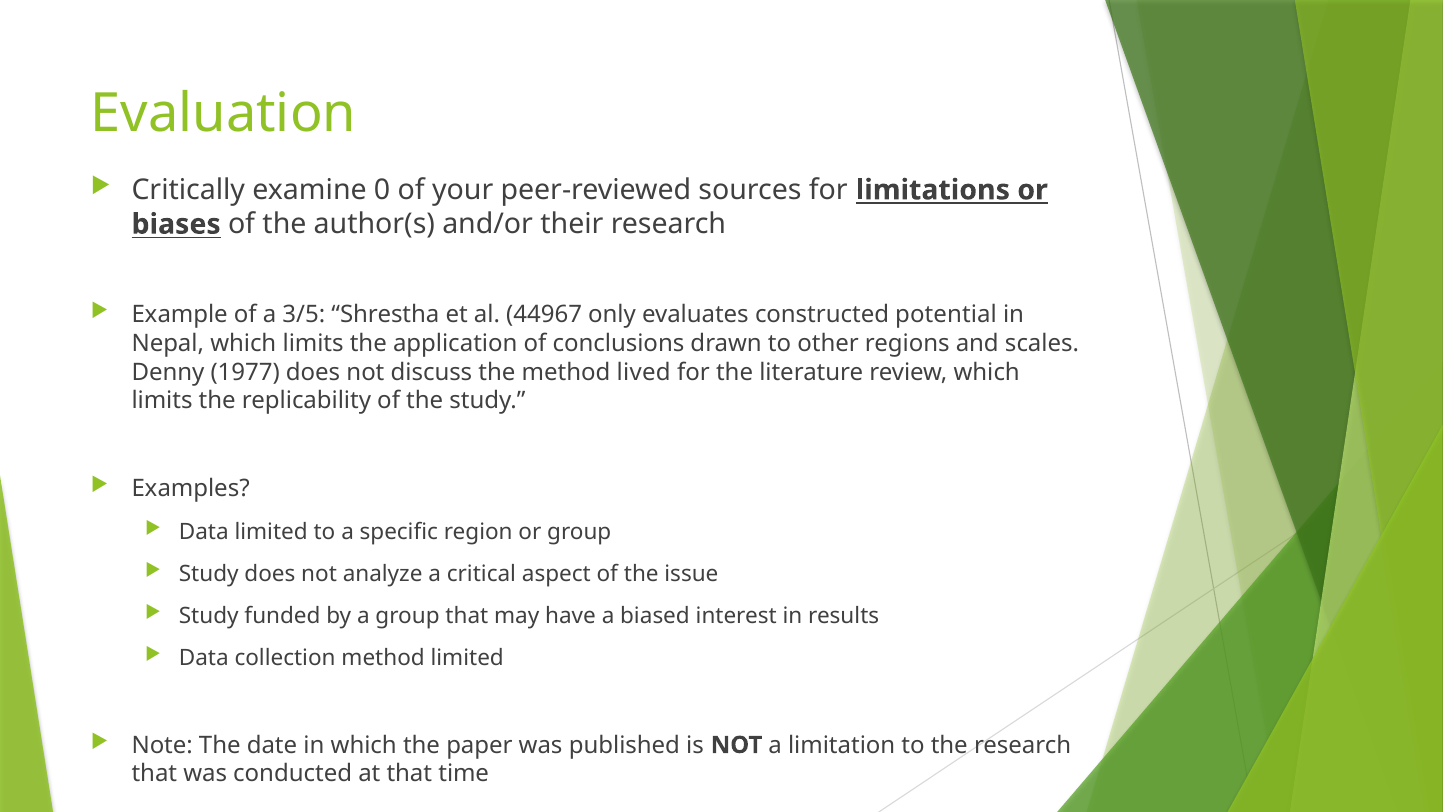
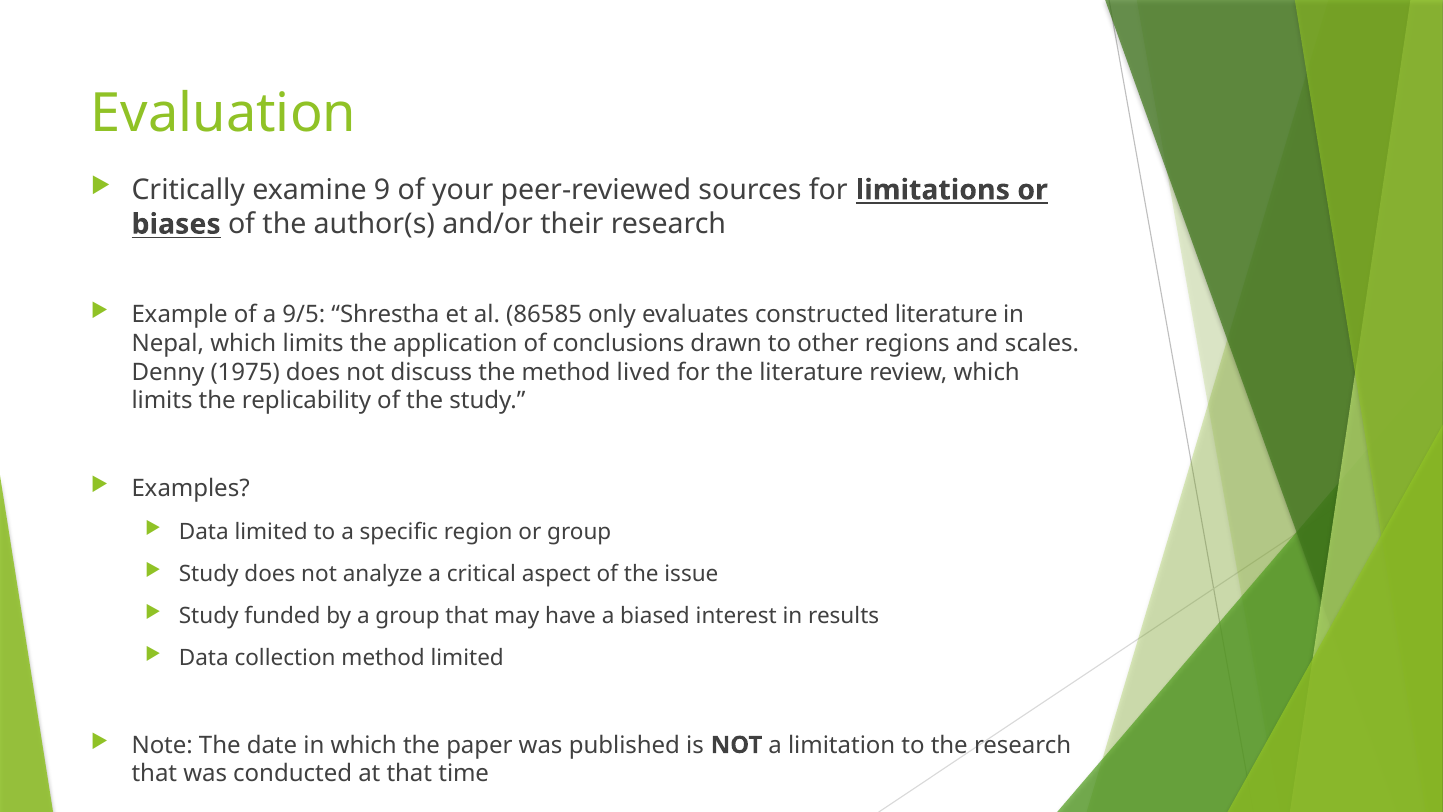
0: 0 -> 9
3/5: 3/5 -> 9/5
44967: 44967 -> 86585
constructed potential: potential -> literature
1977: 1977 -> 1975
